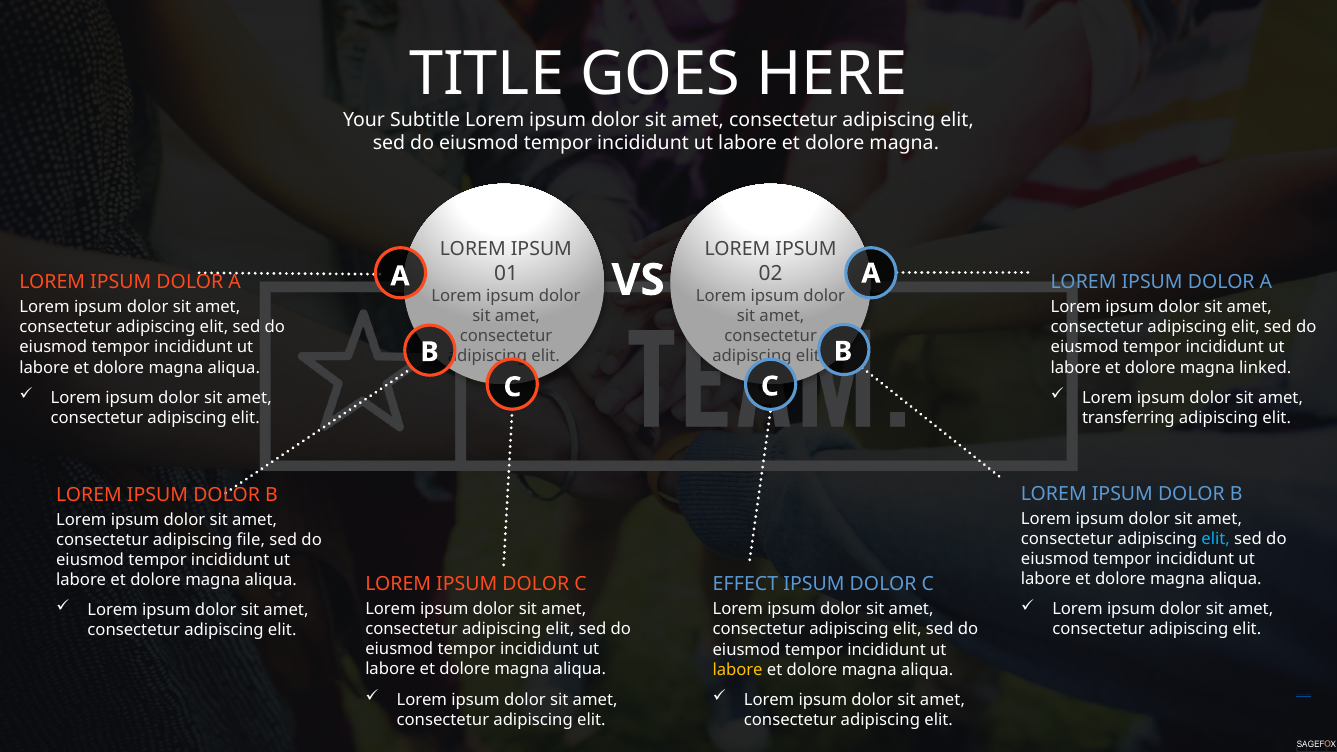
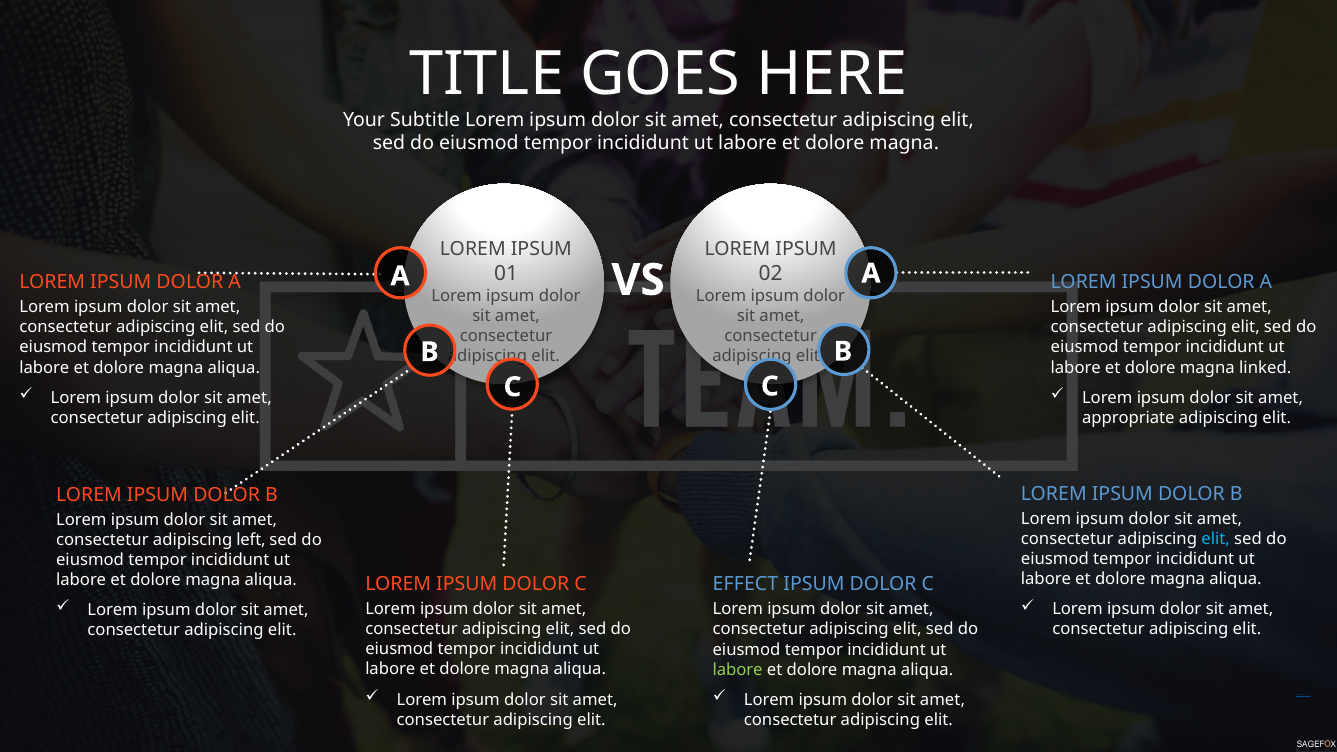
transferring: transferring -> appropriate
file: file -> left
labore at (738, 670) colour: yellow -> light green
